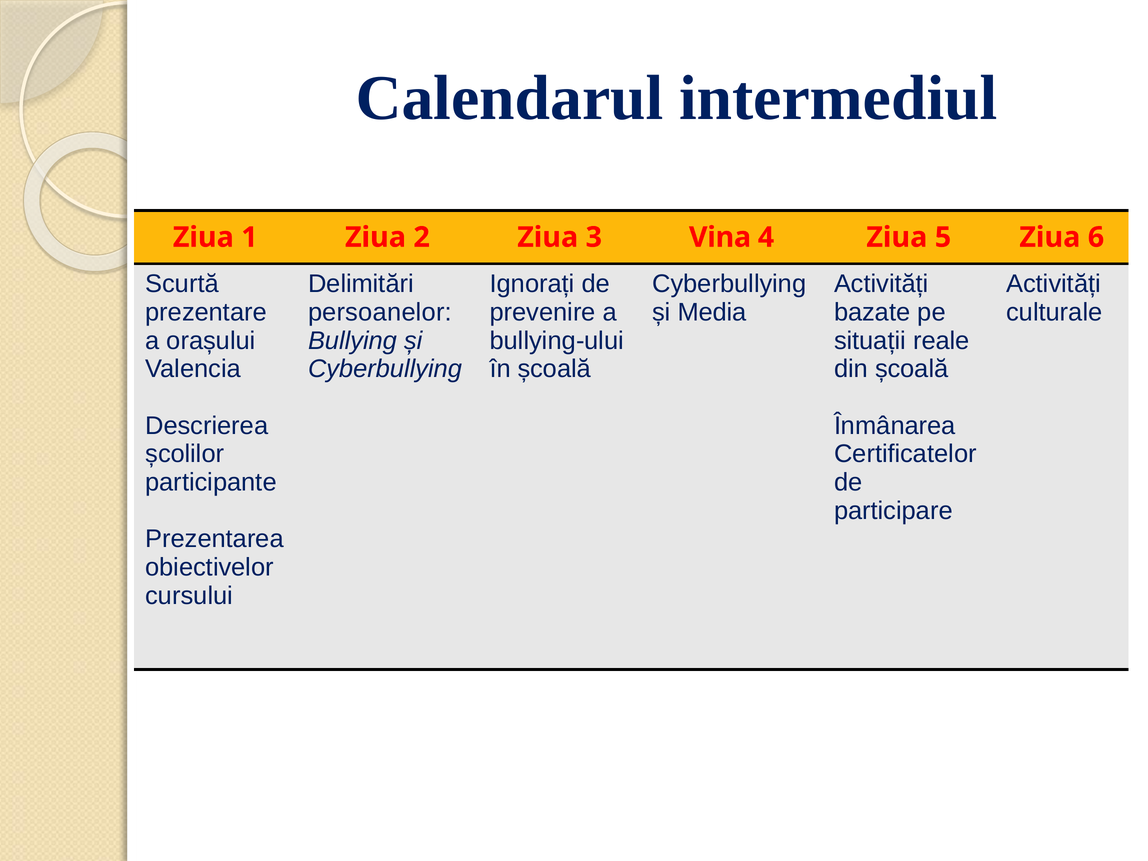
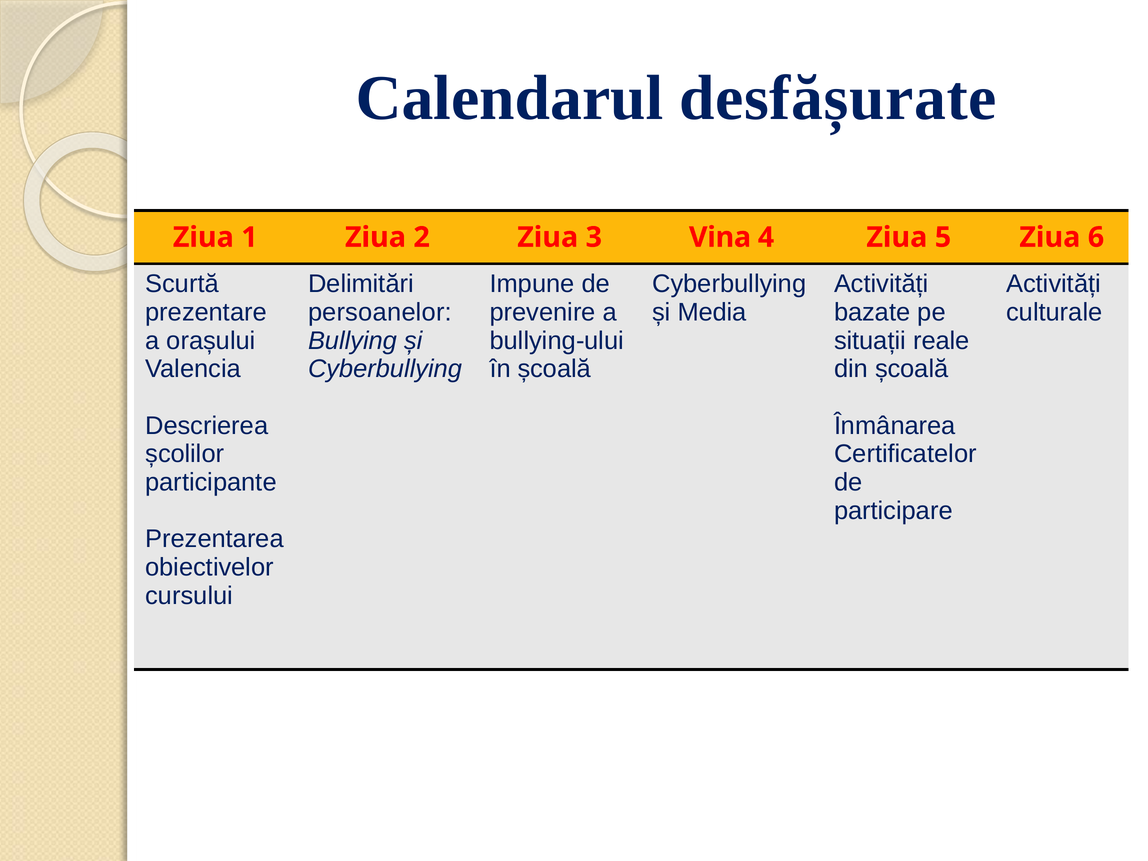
intermediul: intermediul -> desfășurate
Ignorați: Ignorați -> Impune
